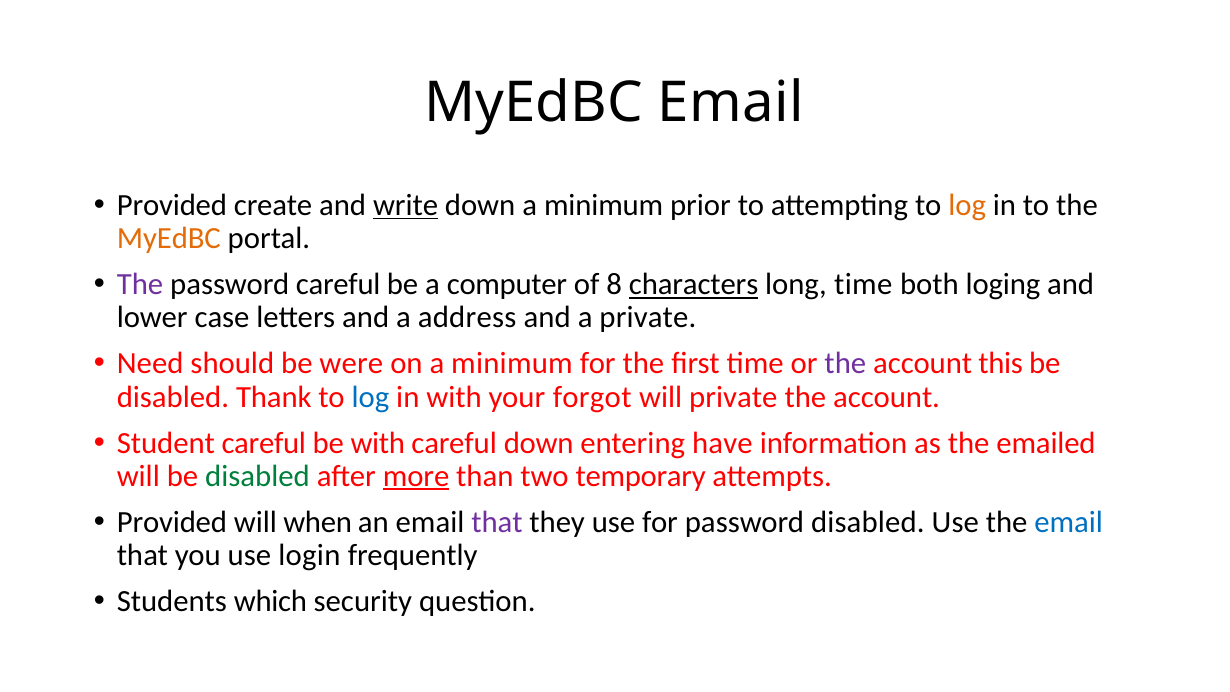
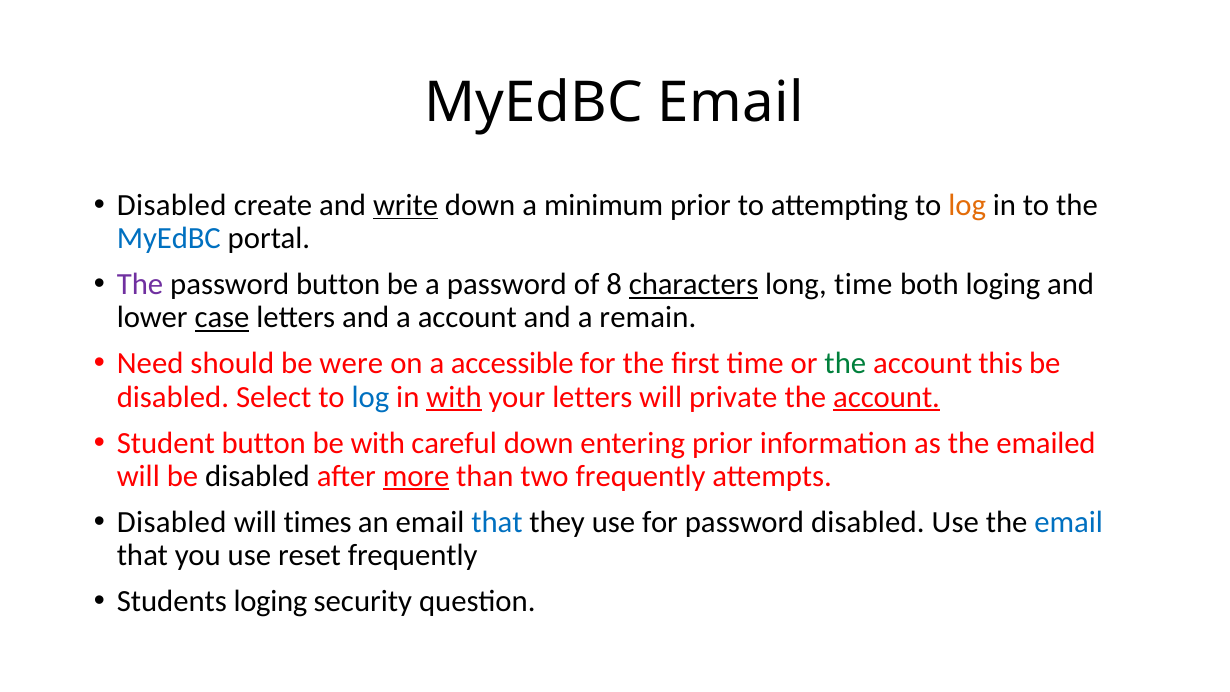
Provided at (172, 205): Provided -> Disabled
MyEdBC at (169, 238) colour: orange -> blue
password careful: careful -> button
a computer: computer -> password
case underline: none -> present
a address: address -> account
a private: private -> remain
on a minimum: minimum -> accessible
the at (845, 364) colour: purple -> green
Thank: Thank -> Select
with at (454, 397) underline: none -> present
your forgot: forgot -> letters
account at (887, 397) underline: none -> present
Student careful: careful -> button
entering have: have -> prior
disabled at (257, 476) colour: green -> black
two temporary: temporary -> frequently
Provided at (172, 522): Provided -> Disabled
when: when -> times
that at (497, 522) colour: purple -> blue
login: login -> reset
Students which: which -> loging
